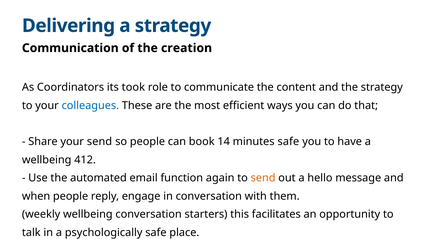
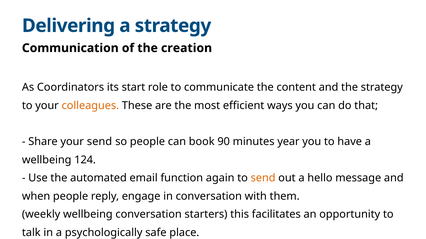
took: took -> start
colleagues colour: blue -> orange
14: 14 -> 90
minutes safe: safe -> year
412: 412 -> 124
